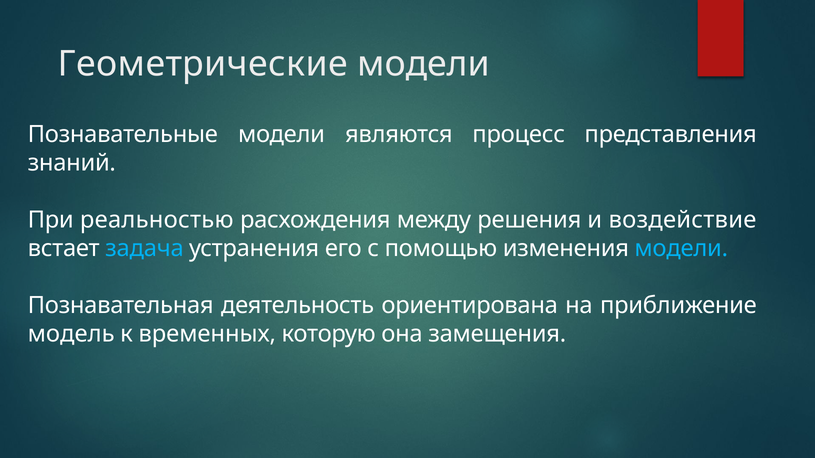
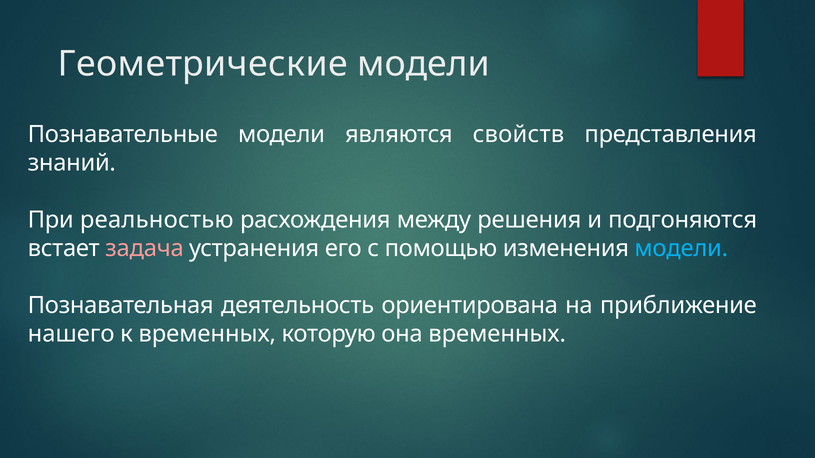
процесс: процесс -> свойств
воздействие: воздействие -> подгоняются
задача colour: light blue -> pink
модель: модель -> нашего
она замещения: замещения -> временных
